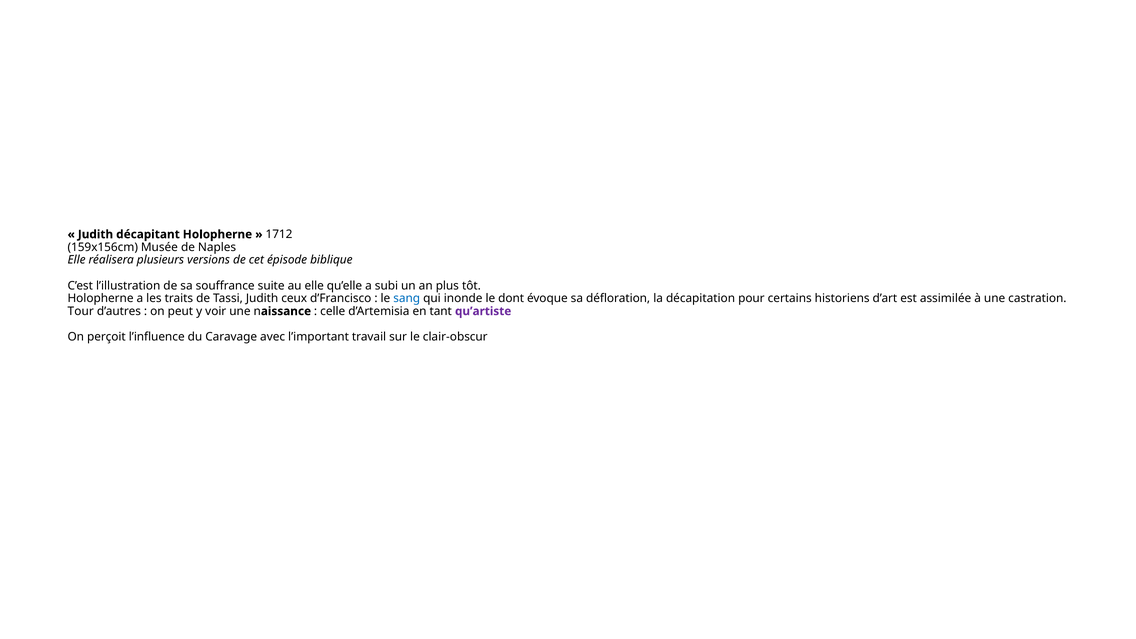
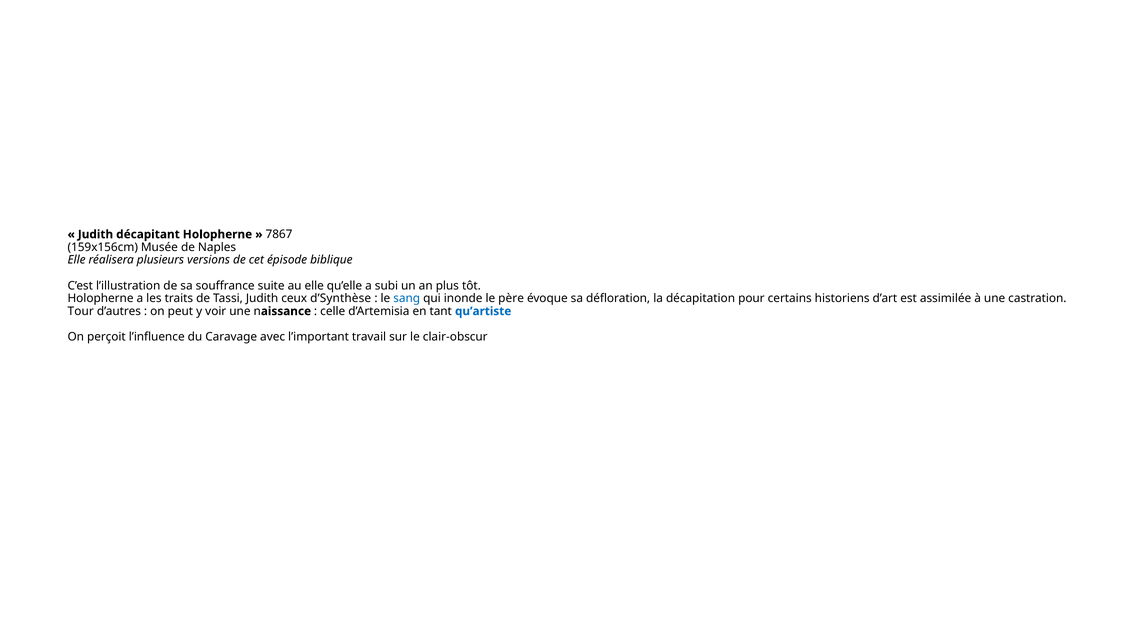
1712: 1712 -> 7867
d’Francisco: d’Francisco -> d’Synthèse
dont: dont -> père
qu’artiste colour: purple -> blue
